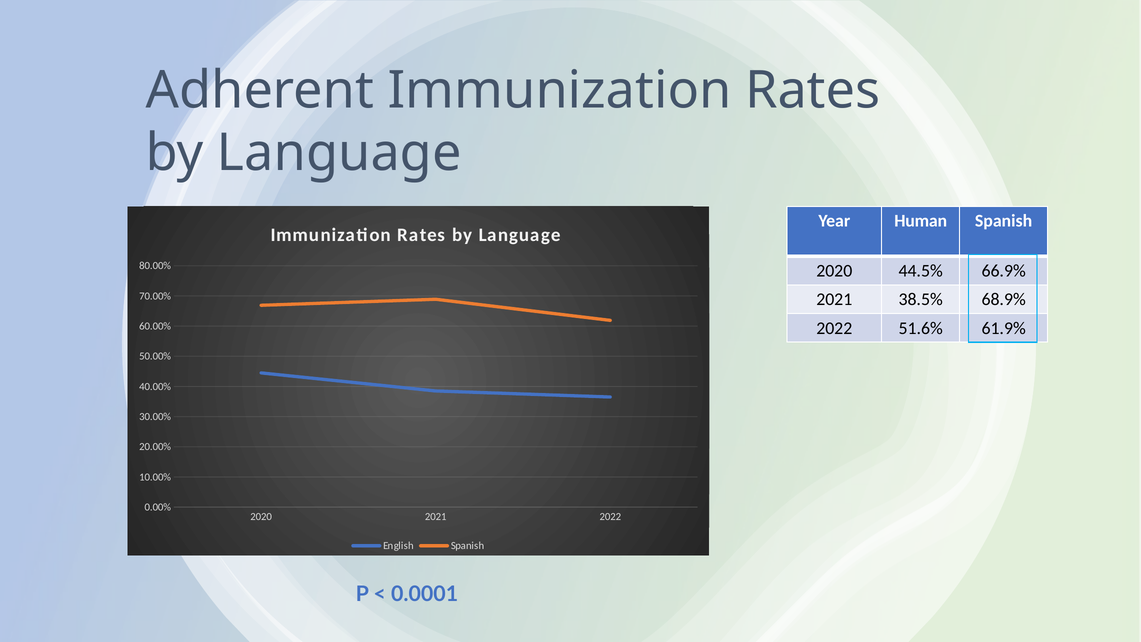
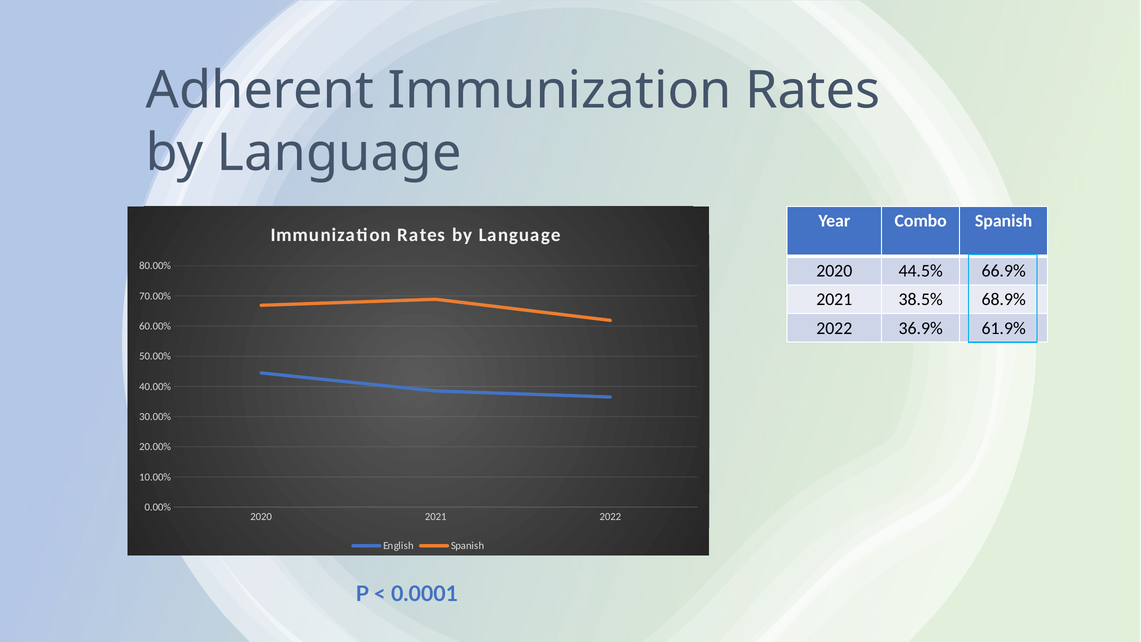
Human: Human -> Combo
51.6%: 51.6% -> 36.9%
